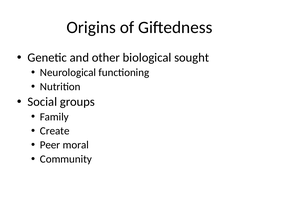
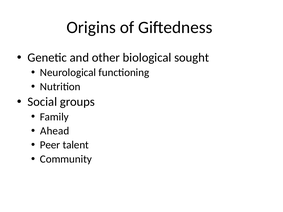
Create: Create -> Ahead
moral: moral -> talent
